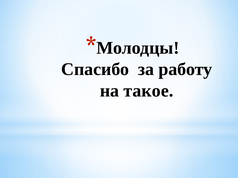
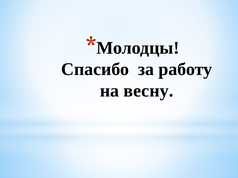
такое: такое -> весну
